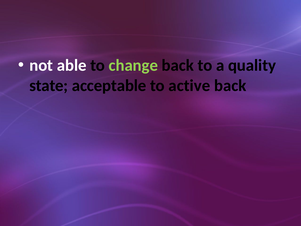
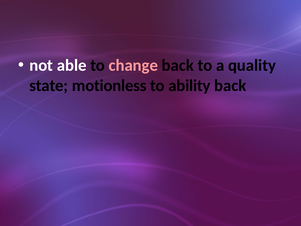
change colour: light green -> pink
acceptable: acceptable -> motionless
active: active -> ability
